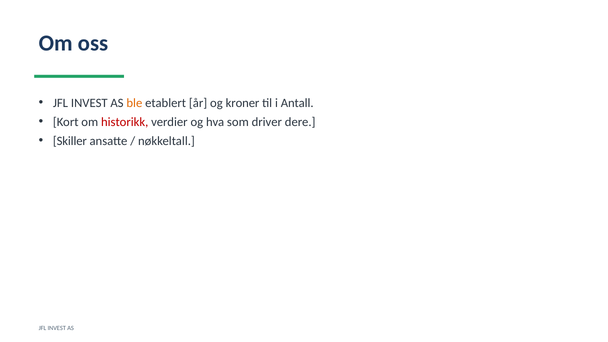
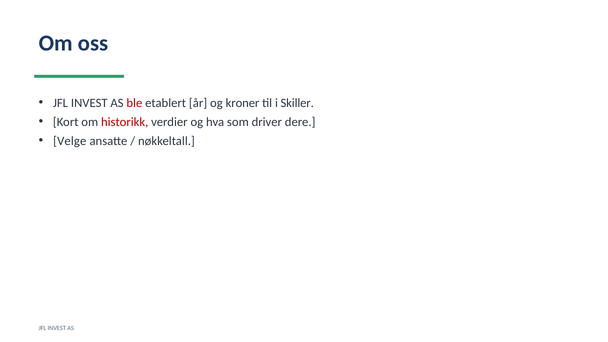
ble colour: orange -> red
Antall: Antall -> Skiller
Skiller: Skiller -> Velge
